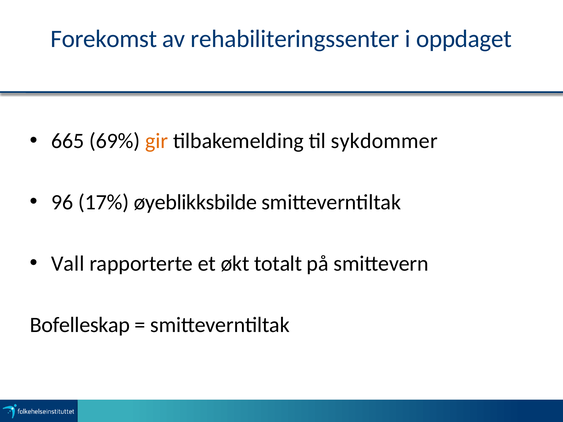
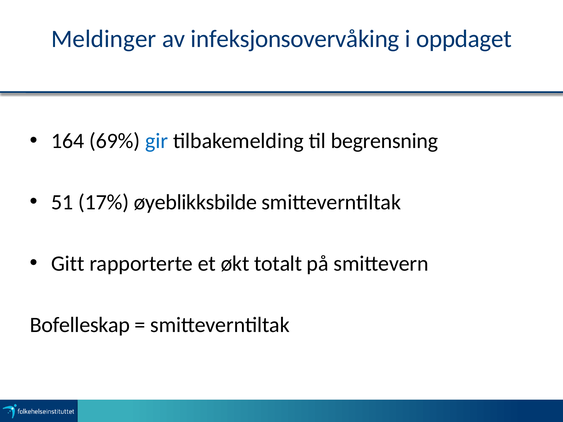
Forekomst: Forekomst -> Meldinger
rehabiliteringssenter: rehabiliteringssenter -> infeksjonsovervåking
665: 665 -> 164
gir colour: orange -> blue
sykdommer: sykdommer -> begrensning
96: 96 -> 51
Vall: Vall -> Gitt
